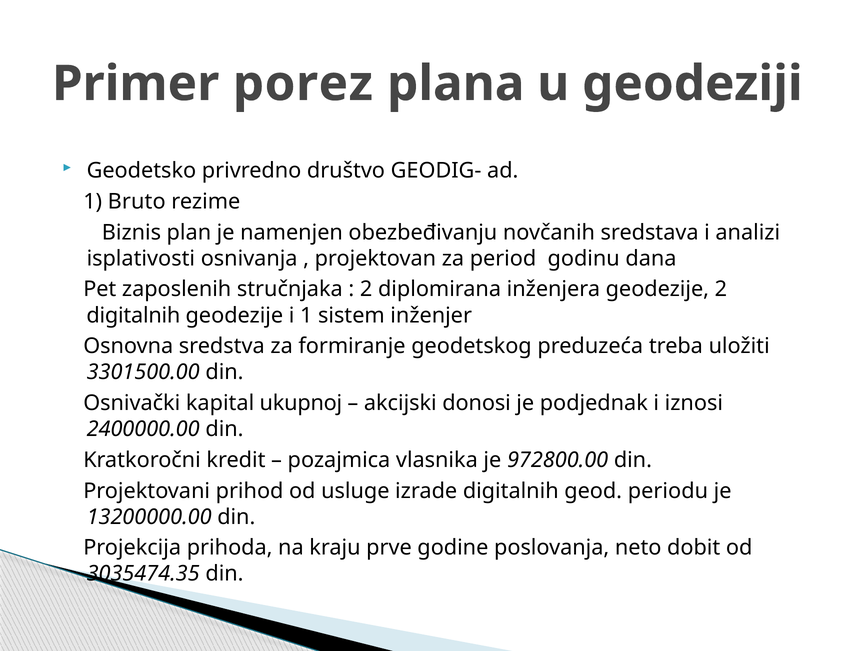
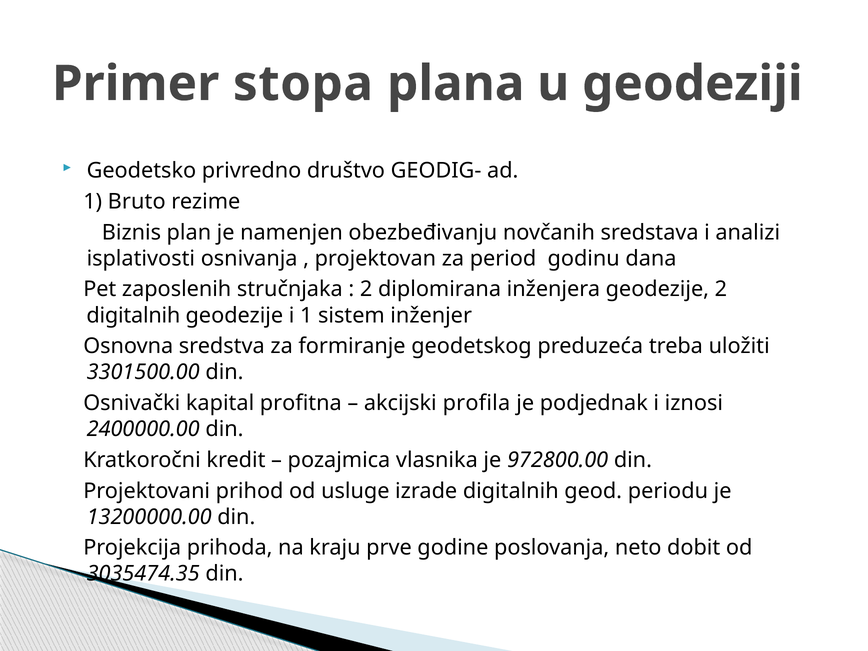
porez: porez -> stopa
ukupnoj: ukupnoj -> profitna
donosi: donosi -> profila
